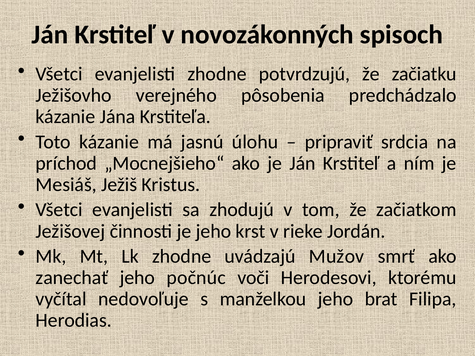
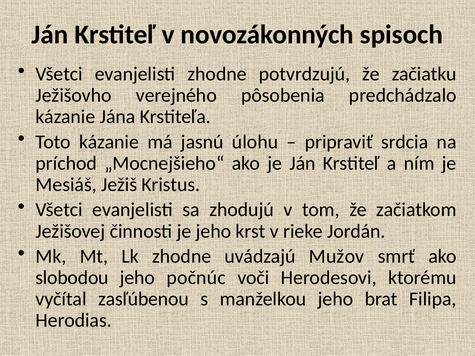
zanechať: zanechať -> slobodou
nedovoľuje: nedovoľuje -> zasľúbenou
